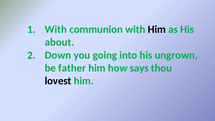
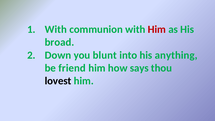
Him at (157, 29) colour: black -> red
about: about -> broad
going: going -> blunt
ungrown: ungrown -> anything
father: father -> friend
